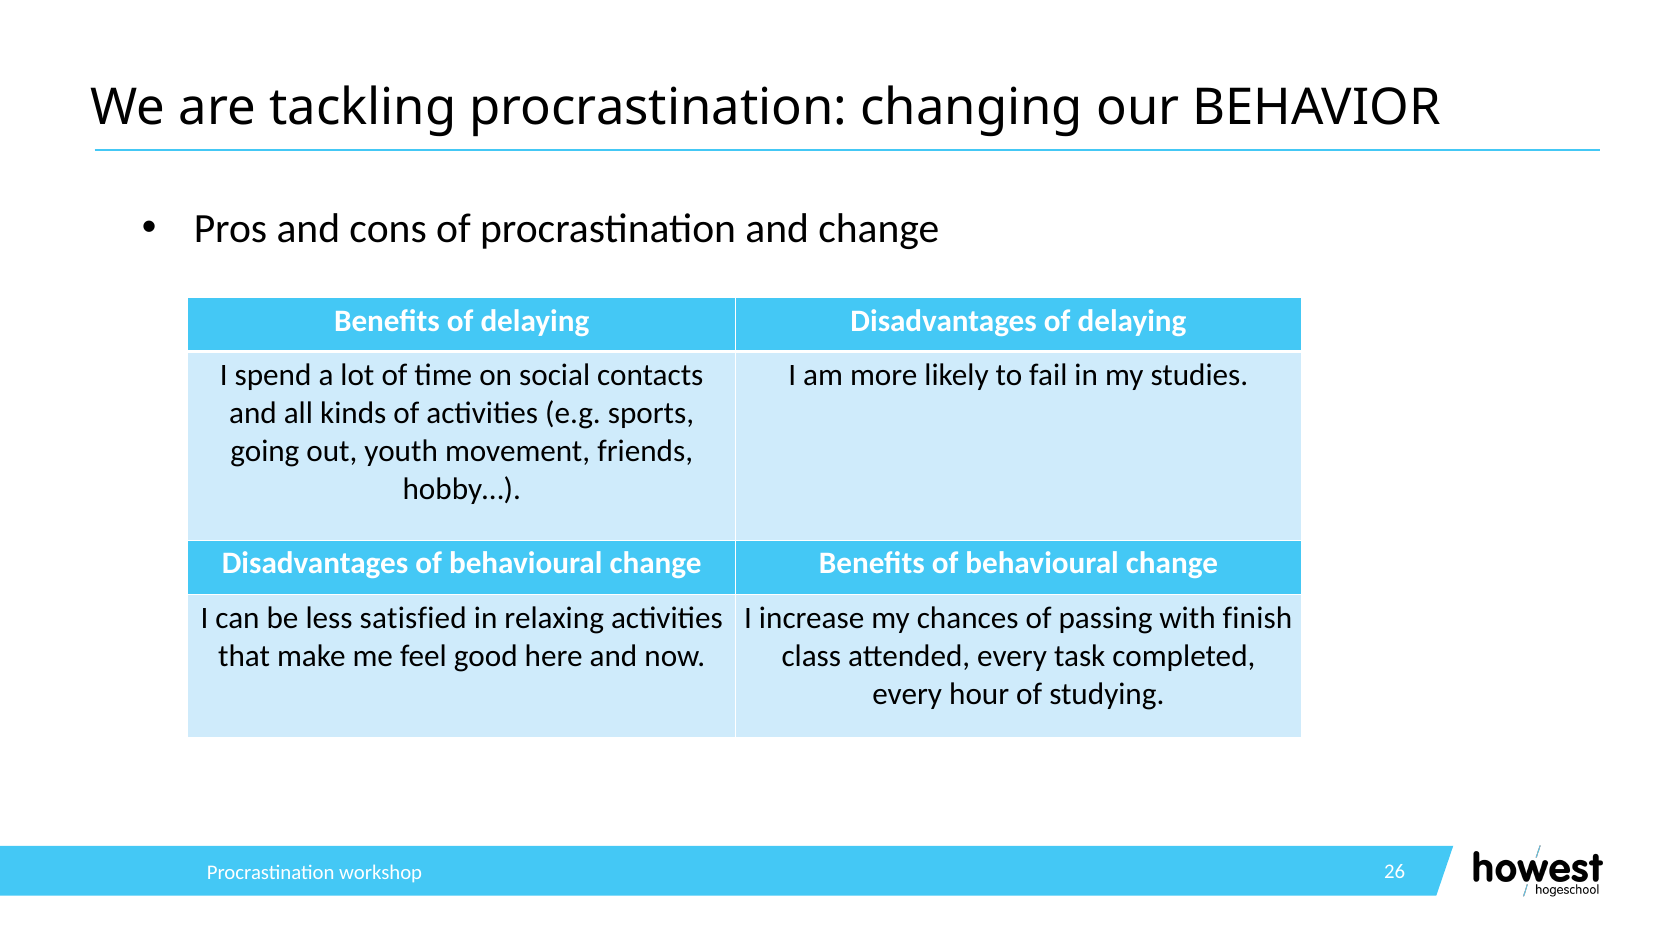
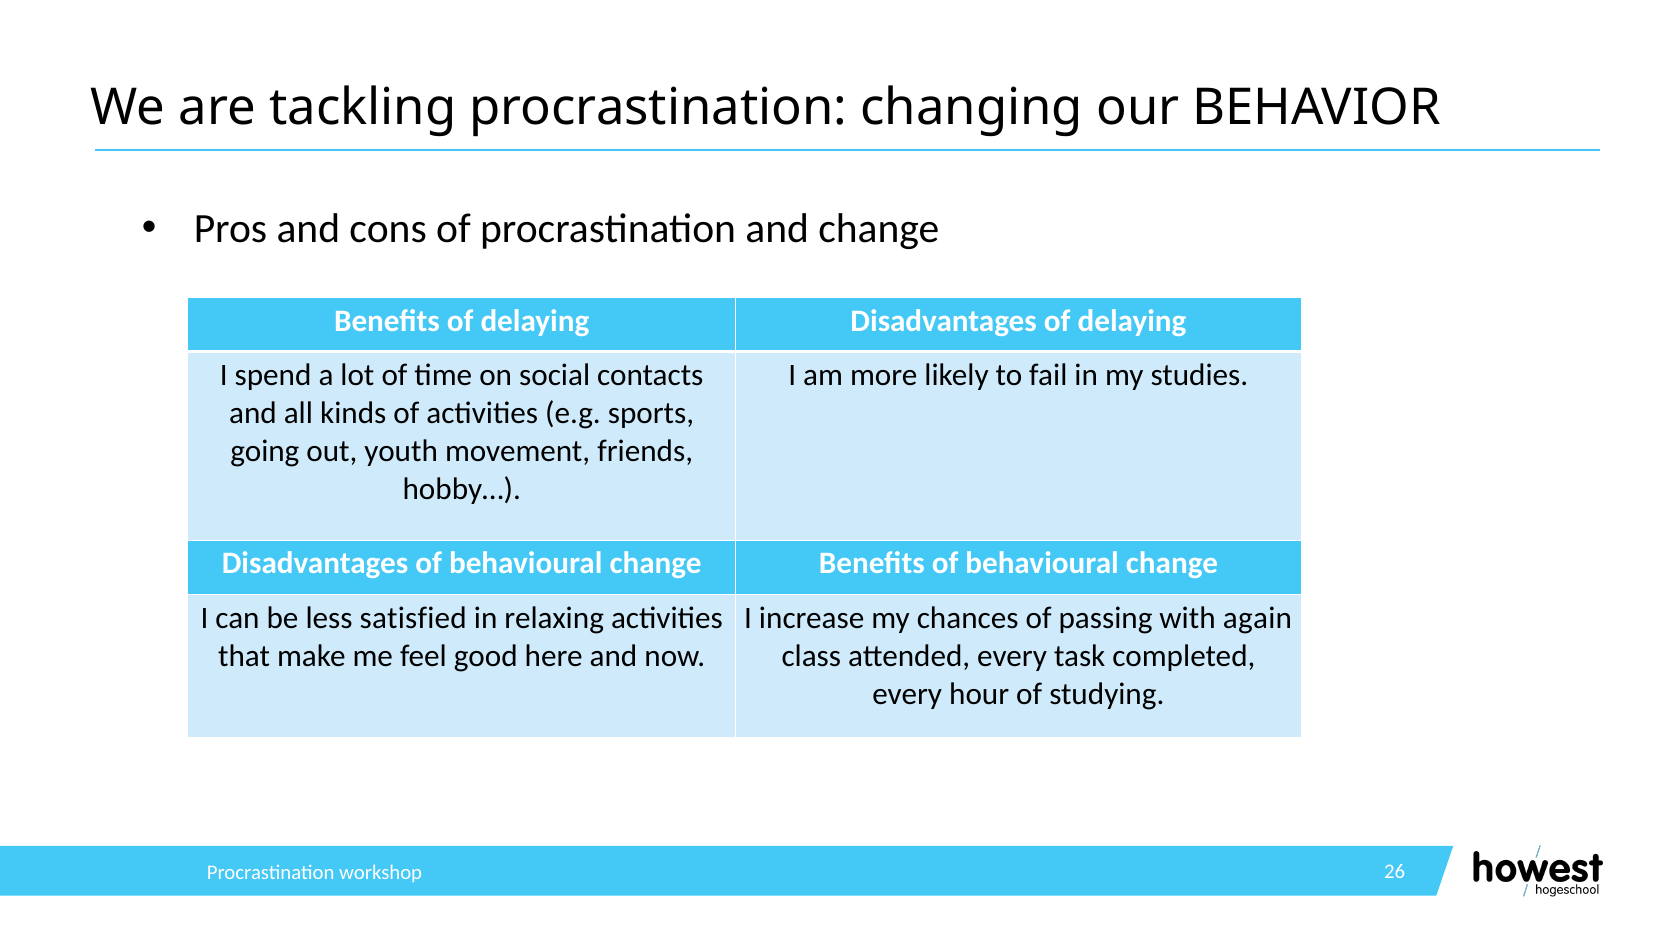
finish: finish -> again
